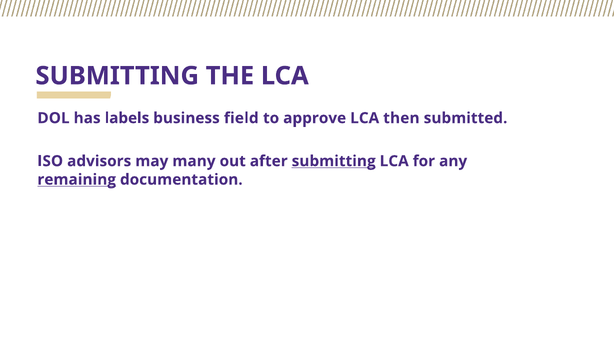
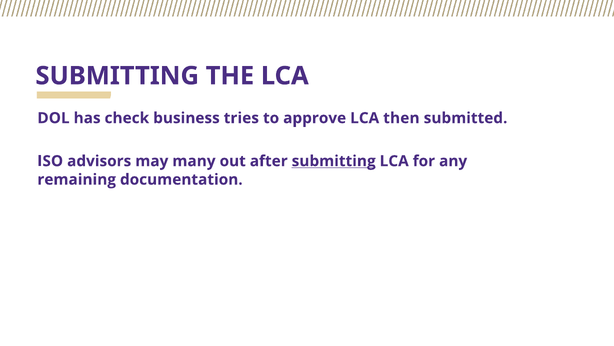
labels: labels -> check
field: field -> tries
remaining underline: present -> none
